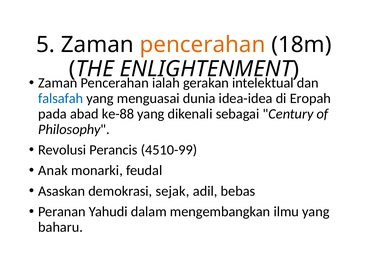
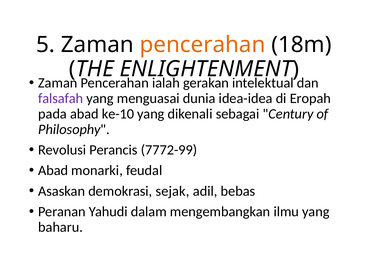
falsafah colour: blue -> purple
ke-88: ke-88 -> ke-10
4510-99: 4510-99 -> 7772-99
Anak at (53, 170): Anak -> Abad
